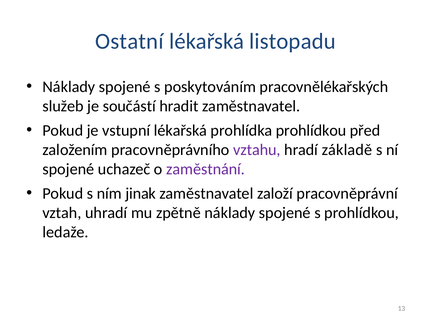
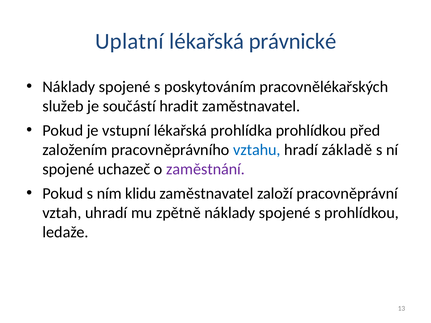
Ostatní: Ostatní -> Uplatní
listopadu: listopadu -> právnické
vztahu colour: purple -> blue
jinak: jinak -> klidu
